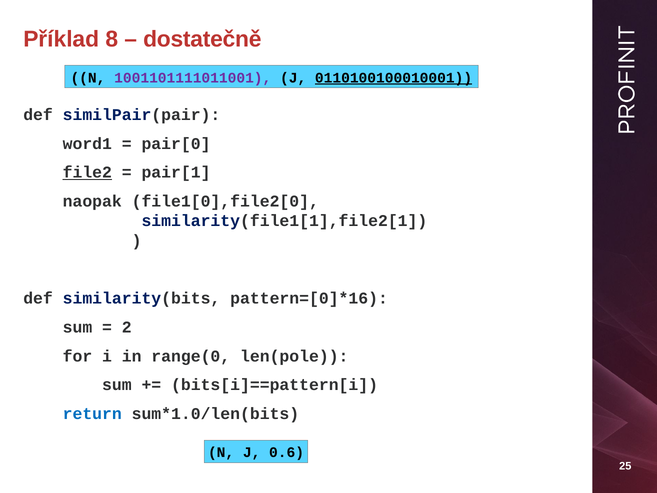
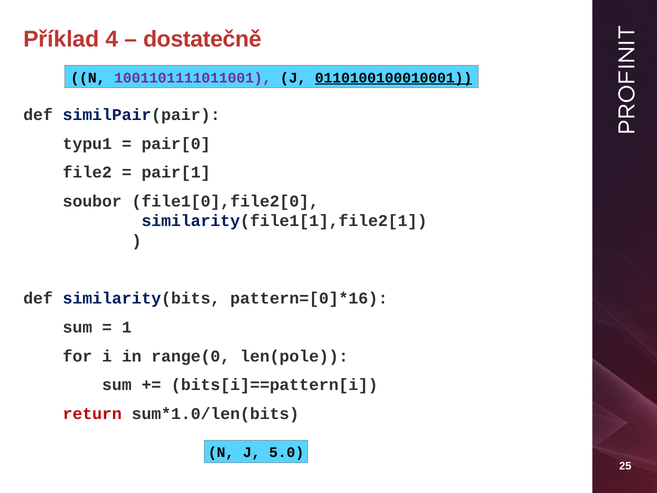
8: 8 -> 4
word1: word1 -> typu1
file2 underline: present -> none
naopak: naopak -> soubor
2: 2 -> 1
return colour: blue -> red
0.6: 0.6 -> 5.0
